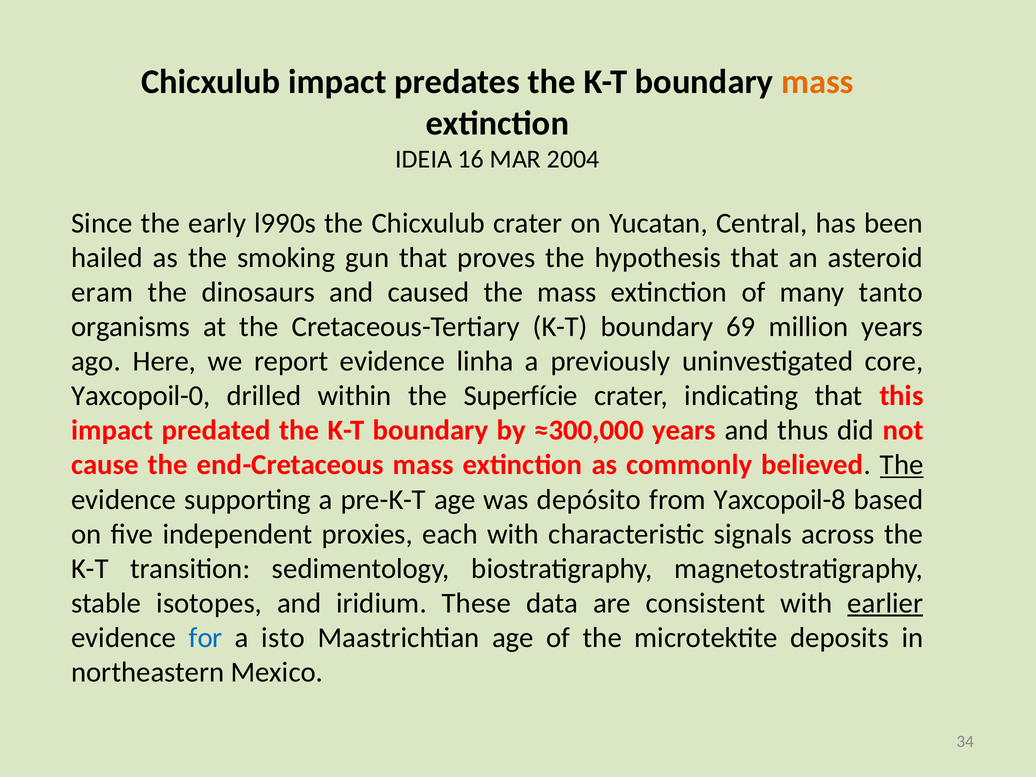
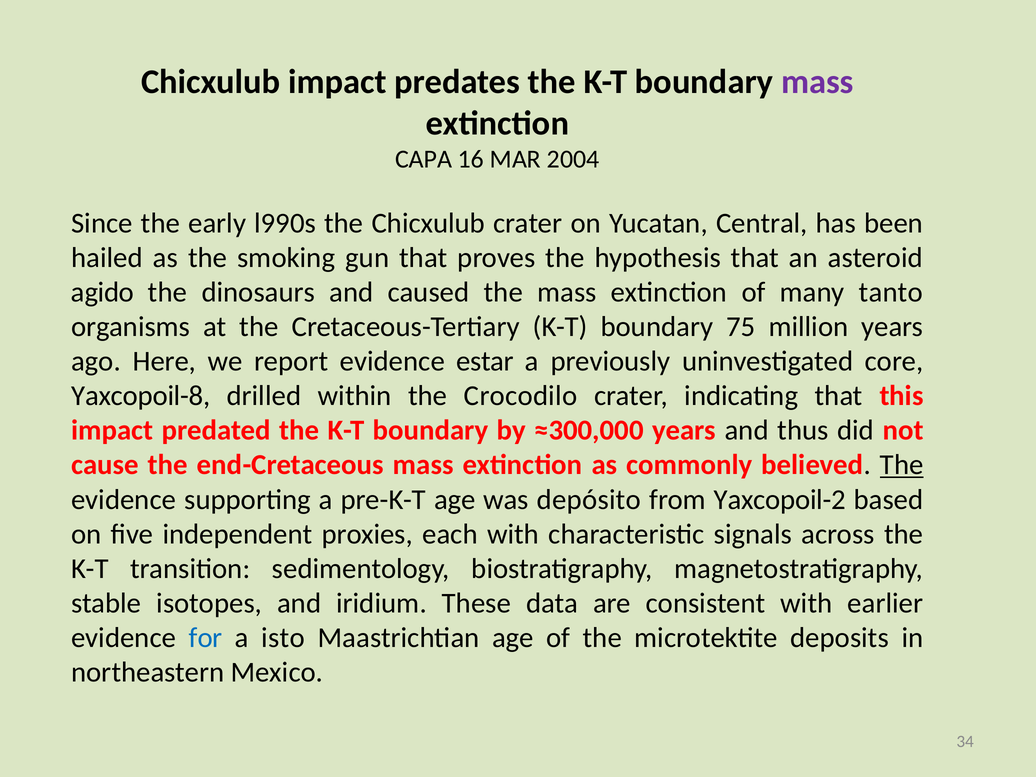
mass at (817, 82) colour: orange -> purple
IDEIA: IDEIA -> CAPA
eram: eram -> agido
69: 69 -> 75
linha: linha -> estar
Yaxcopoil-0: Yaxcopoil-0 -> Yaxcopoil-8
Superfície: Superfície -> Crocodilo
Yaxcopoil-8: Yaxcopoil-8 -> Yaxcopoil-2
earlier underline: present -> none
